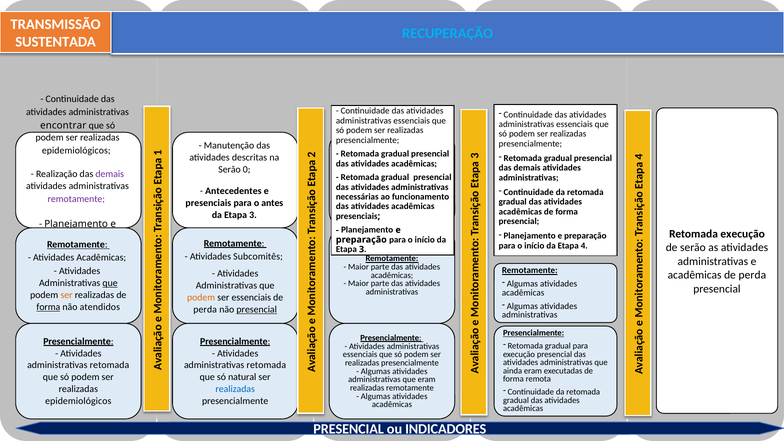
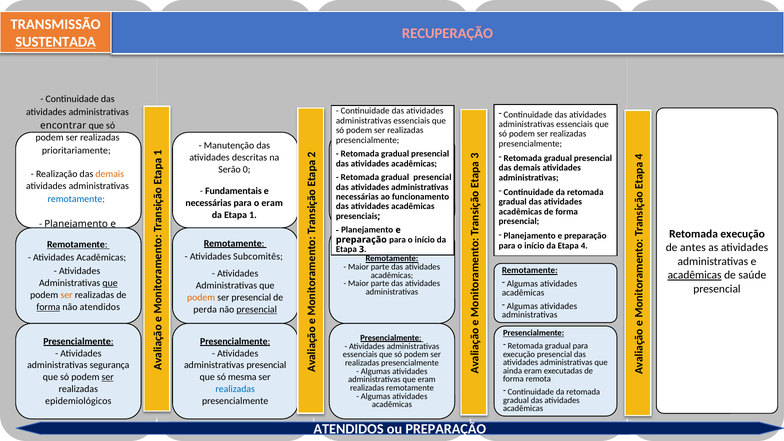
RECUPERAÇÃO colour: light blue -> pink
SUSTENTADA underline: none -> present
epidemiológicos at (76, 151): epidemiológicos -> prioritariamente
demais at (110, 174) colour: purple -> orange
Antecedentes: Antecedentes -> Fundamentais
remotamente at (76, 199) colour: purple -> blue
presenciais at (208, 203): presenciais -> necessárias
o antes: antes -> eram
3 at (253, 215): 3 -> 1
de serão: serão -> antes
acadêmicas at (695, 275) underline: none -> present
perda at (752, 275): perda -> saúde
ser essenciais: essenciais -> presencial
retomada at (109, 365): retomada -> segurança
retomada at (266, 365): retomada -> presencial
ser at (108, 377) underline: none -> present
natural: natural -> mesma
PRESENCIAL at (349, 429): PRESENCIAL -> ATENDIDOS
ou INDICADORES: INDICADORES -> PREPARAÇÃO
